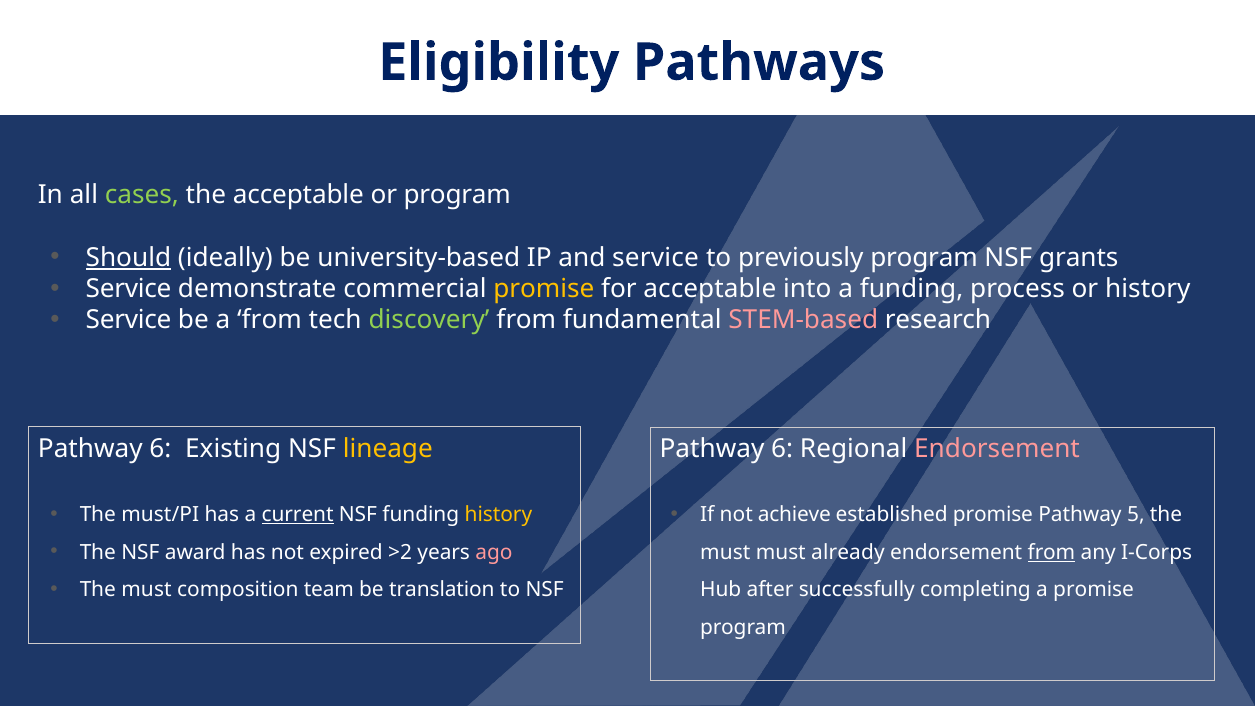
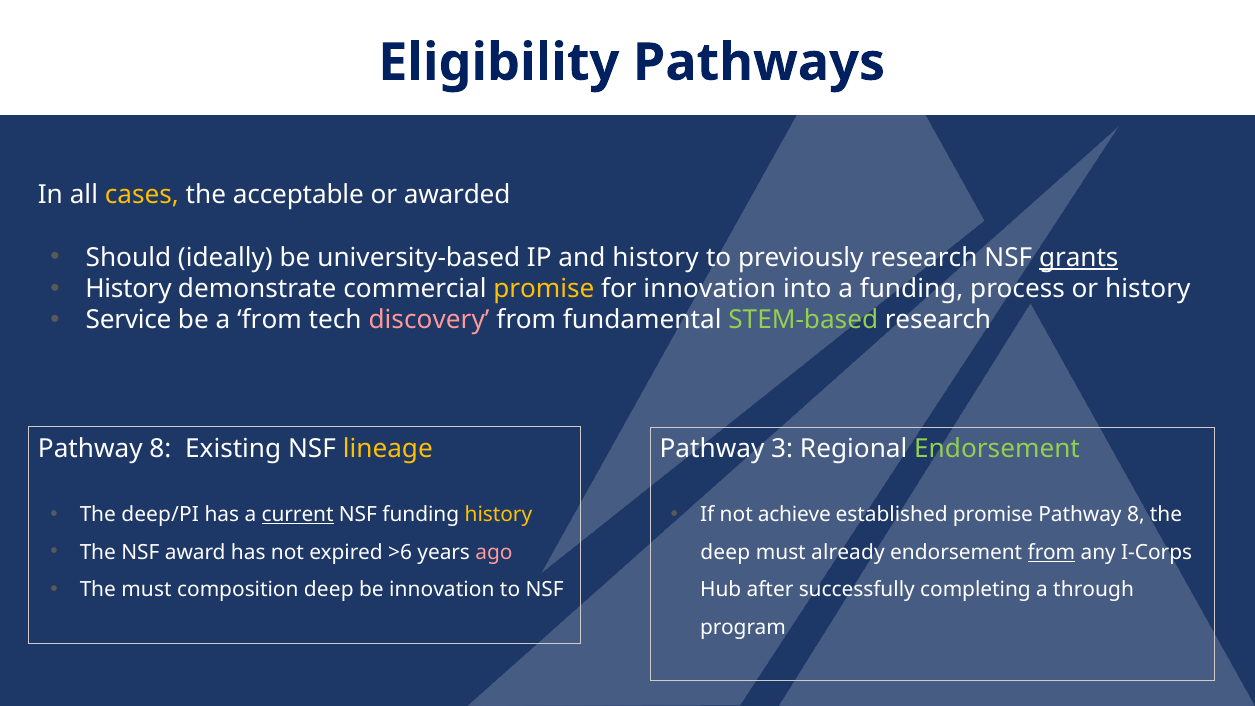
cases colour: light green -> yellow
or program: program -> awarded
Should underline: present -> none
and service: service -> history
previously program: program -> research
grants underline: none -> present
Service at (129, 289): Service -> History
for acceptable: acceptable -> innovation
discovery colour: light green -> pink
STEM-based colour: pink -> light green
6 at (160, 449): 6 -> 8
6 at (782, 449): 6 -> 3
Endorsement at (997, 449) colour: pink -> light green
must/PI: must/PI -> deep/PI
5 at (1136, 515): 5 -> 8
>2: >2 -> >6
must at (725, 552): must -> deep
composition team: team -> deep
be translation: translation -> innovation
a promise: promise -> through
